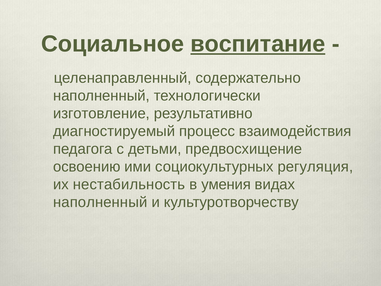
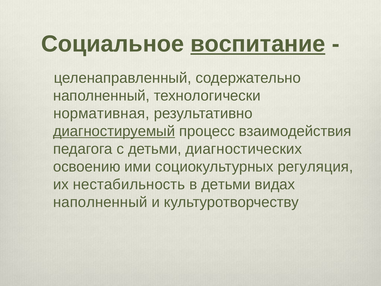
изготовление: изготовление -> нормативная
диагностируемый underline: none -> present
предвосхищение: предвосхищение -> диагностических
в умения: умения -> детьми
